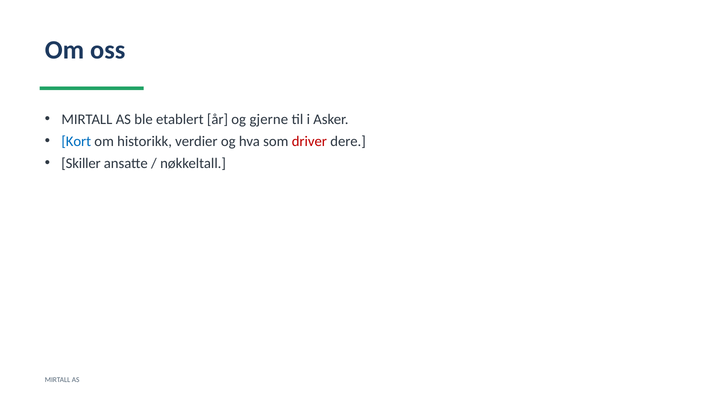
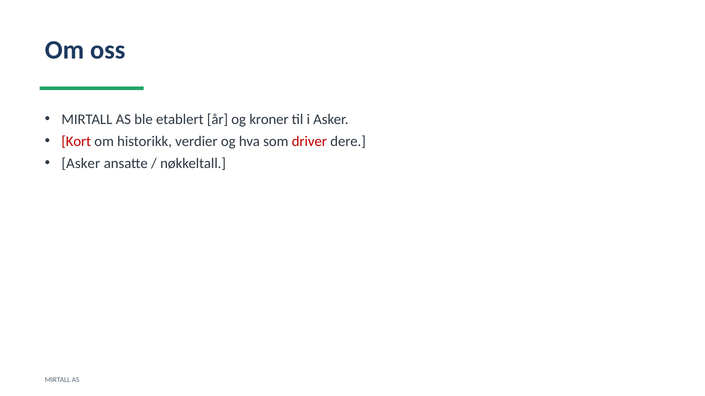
gjerne: gjerne -> kroner
Kort colour: blue -> red
Skiller at (81, 163): Skiller -> Asker
